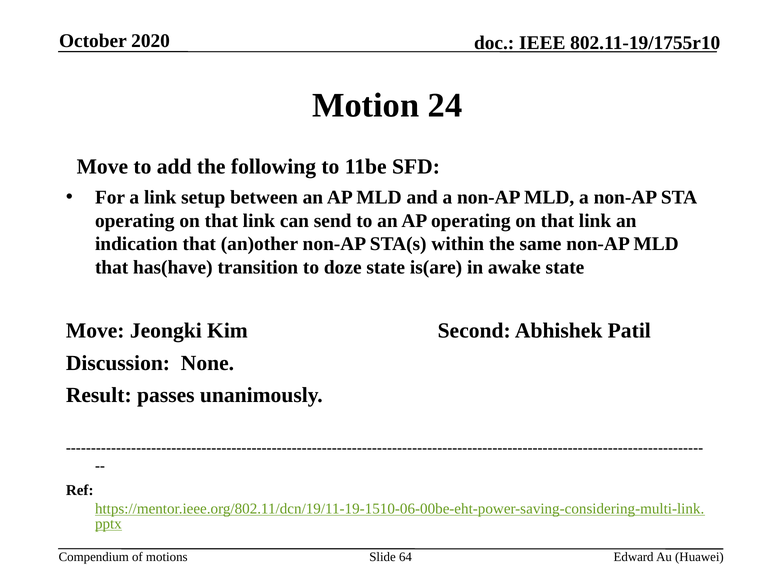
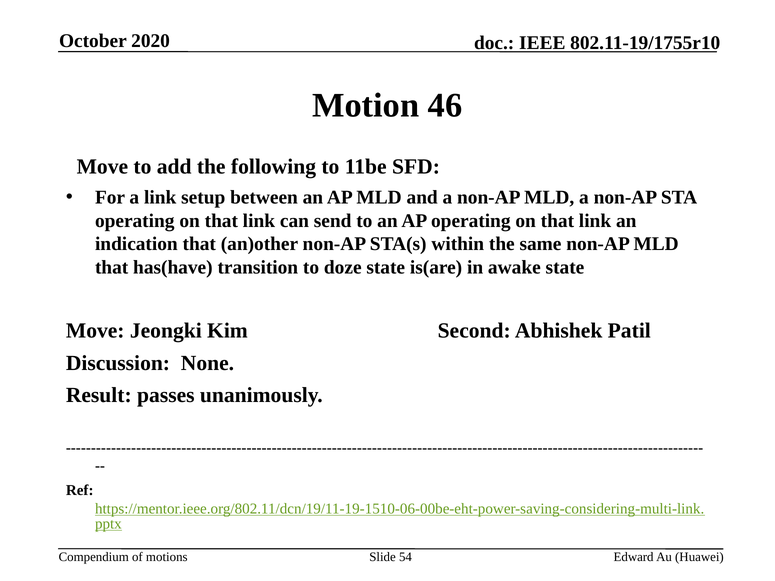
24: 24 -> 46
64: 64 -> 54
